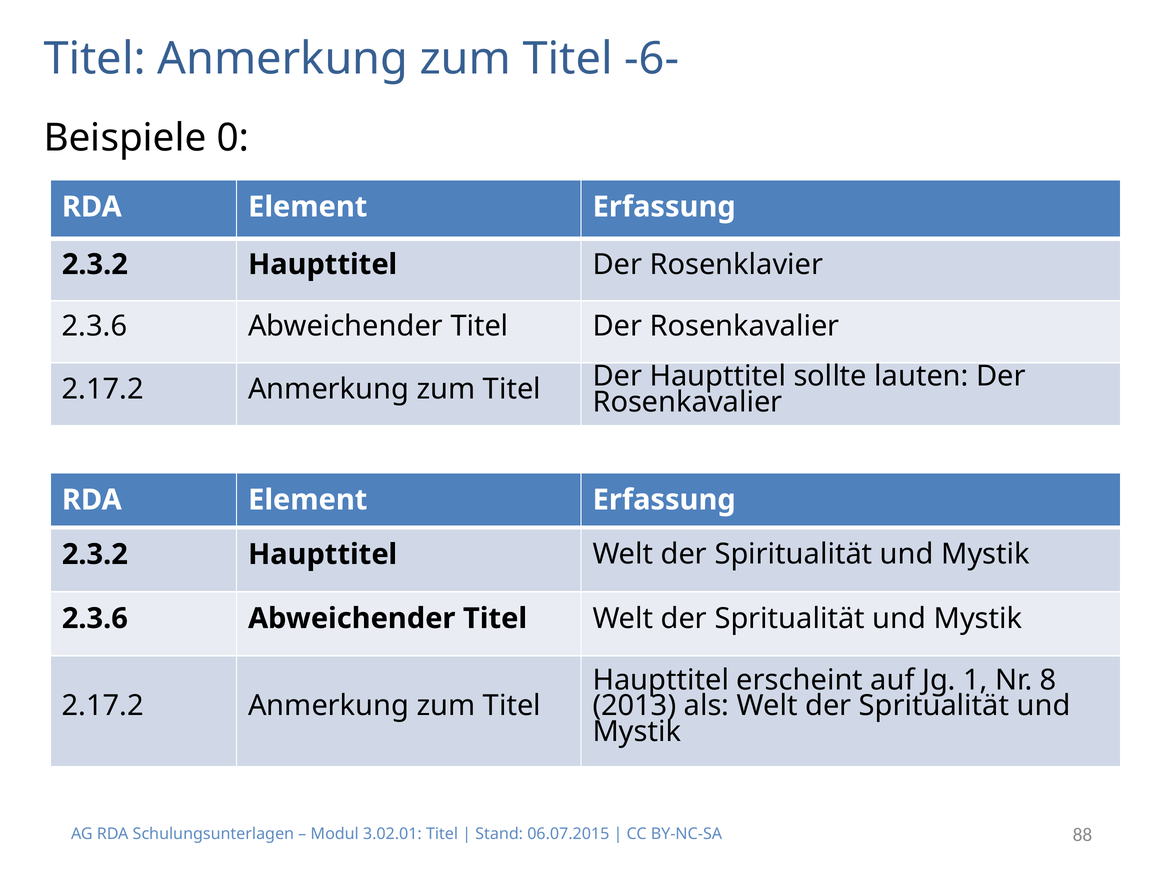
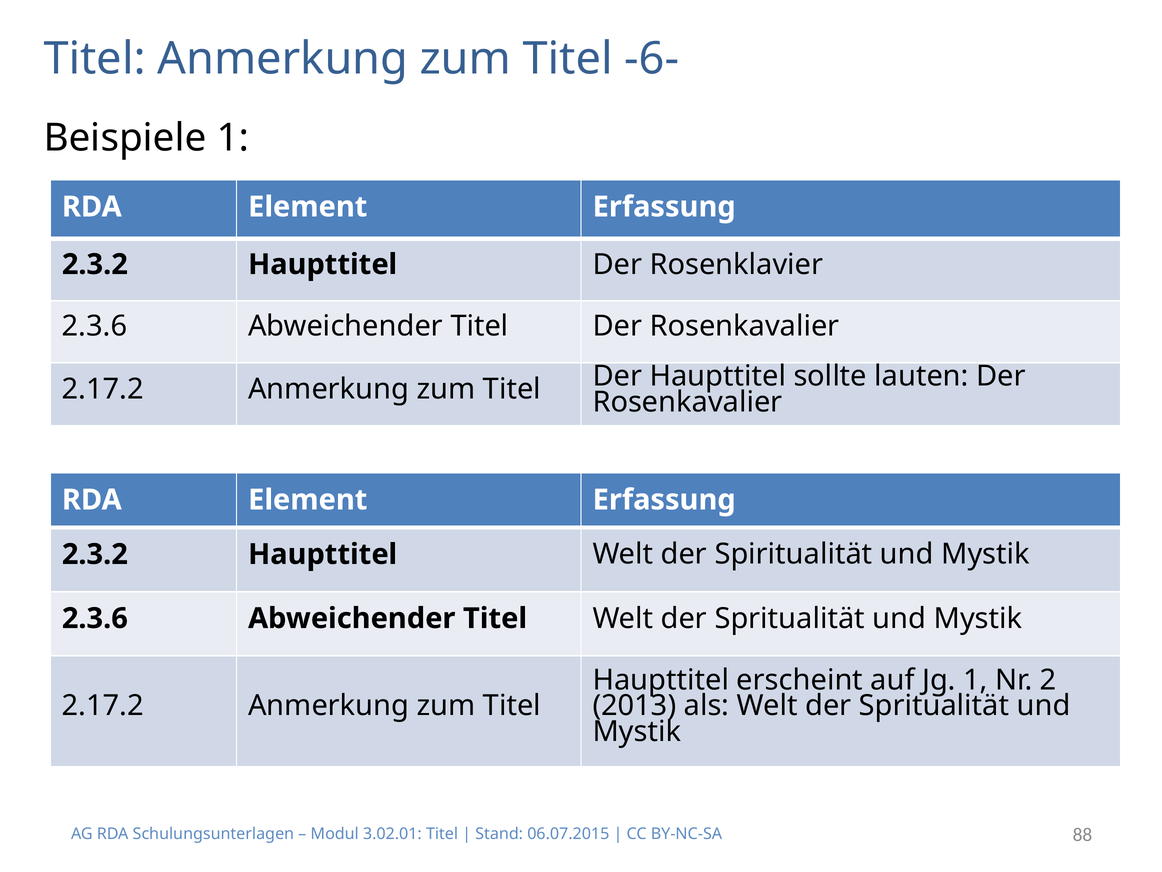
Beispiele 0: 0 -> 1
8: 8 -> 2
